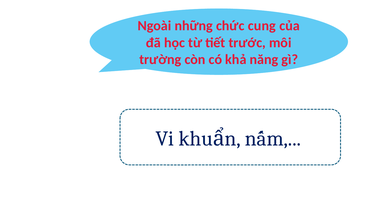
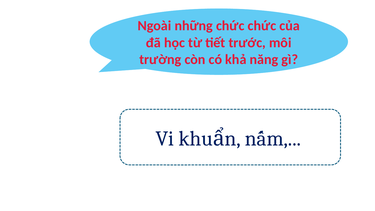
chức cung: cung -> chức
